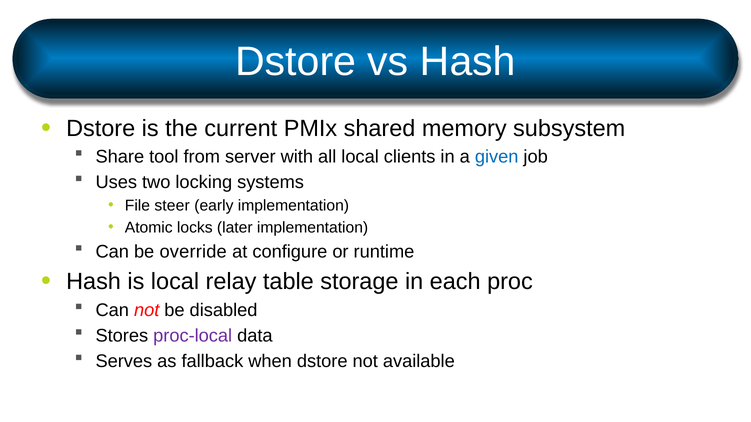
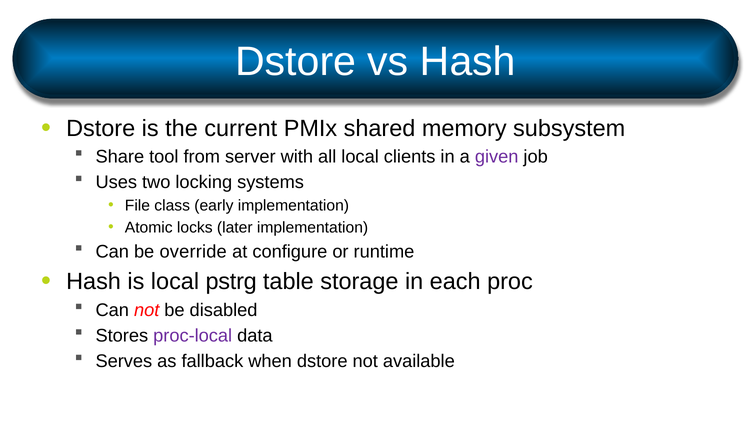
given colour: blue -> purple
steer: steer -> class
relay: relay -> pstrg
